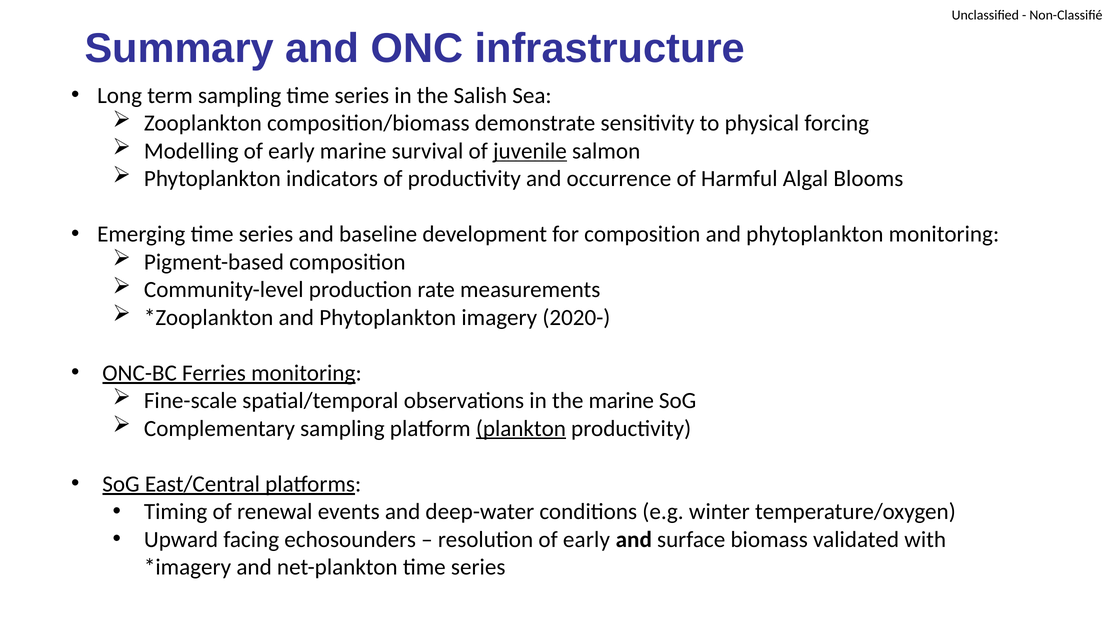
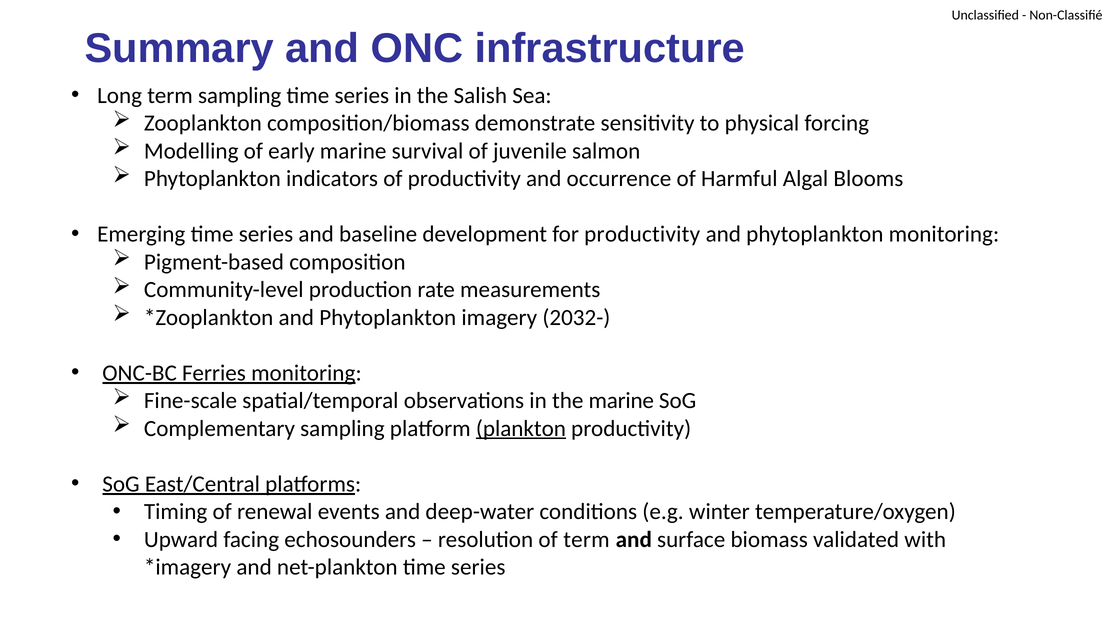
juvenile underline: present -> none
for composition: composition -> productivity
2020-: 2020- -> 2032-
resolution of early: early -> term
